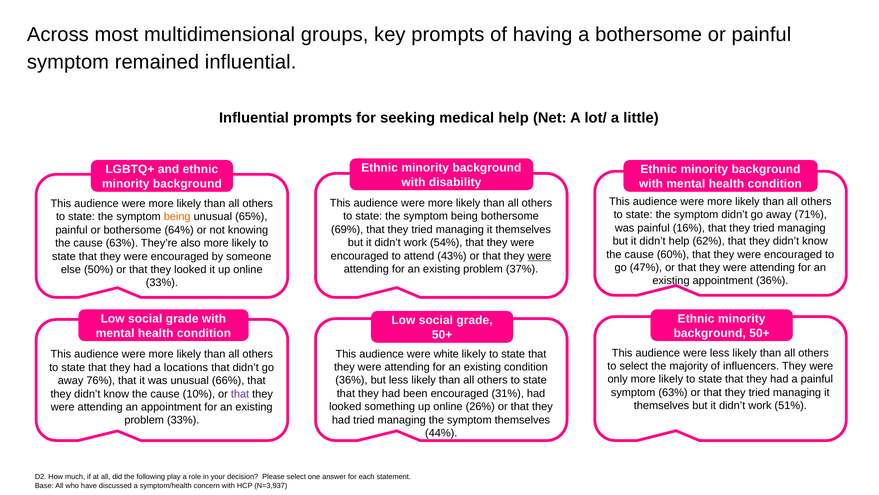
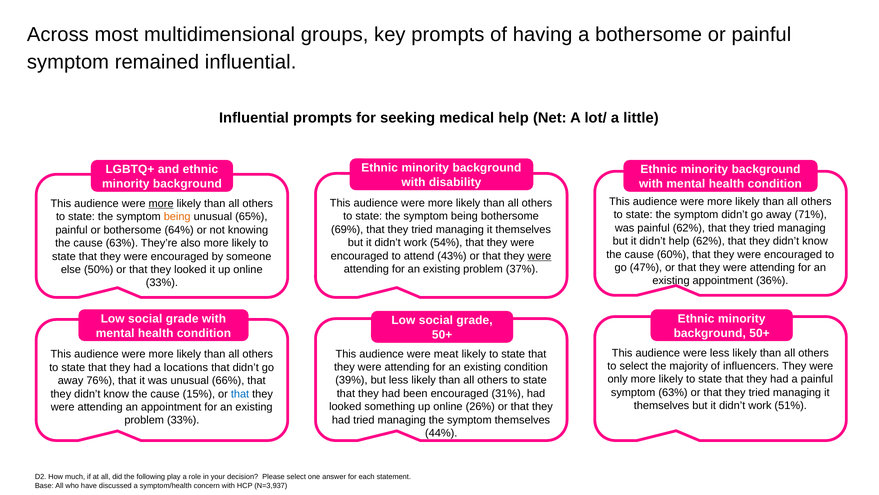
more at (161, 203) underline: none -> present
painful 16%: 16% -> 62%
white: white -> meat
36% at (351, 380): 36% -> 39%
10%: 10% -> 15%
that at (240, 394) colour: purple -> blue
